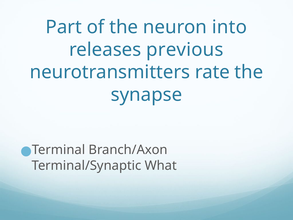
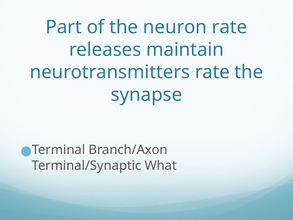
neuron into: into -> rate
previous: previous -> maintain
